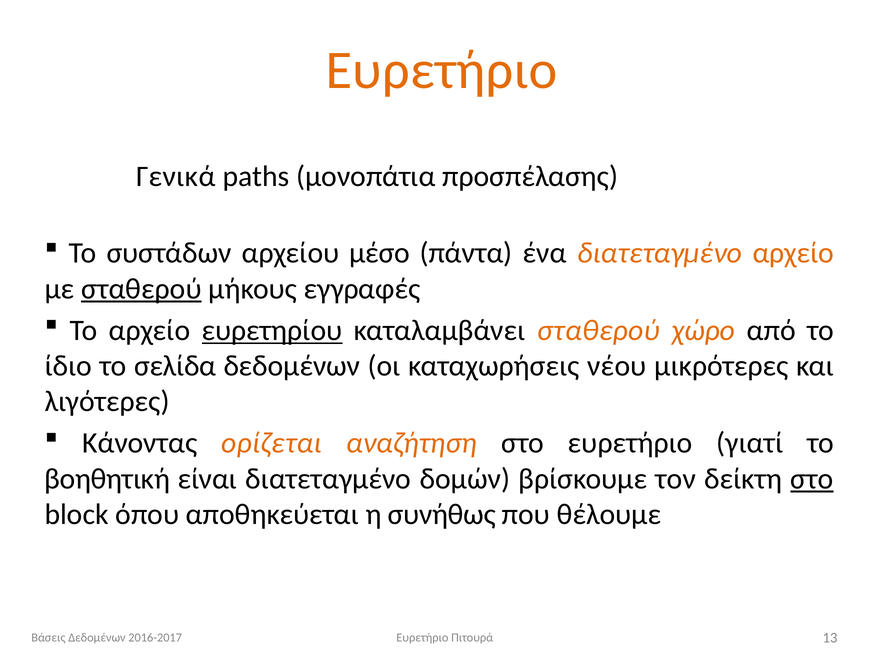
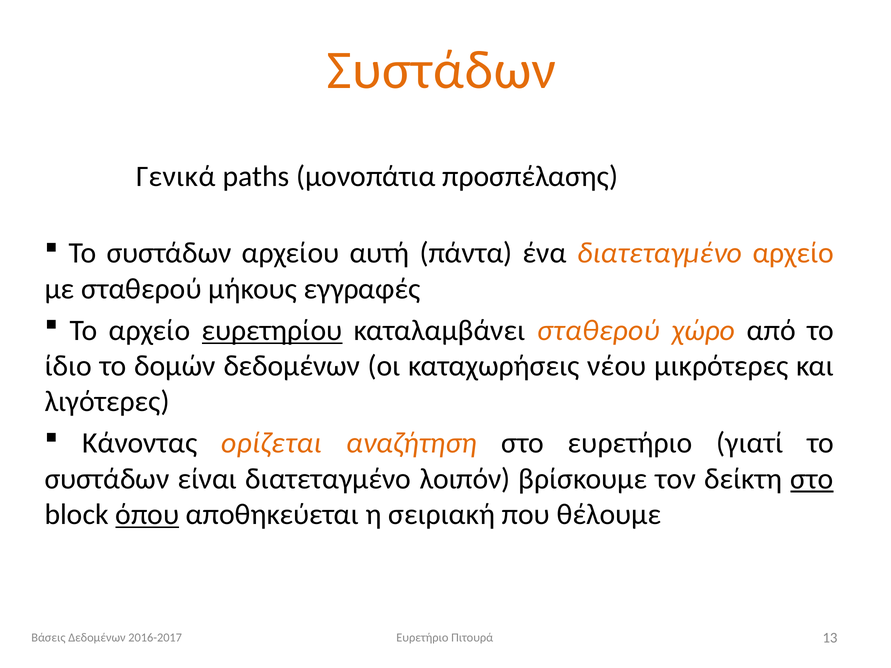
Ευρετήριο at (442, 70): Ευρετήριο -> Συστάδων
μέσο: μέσο -> αυτή
σταθερού at (141, 289) underline: present -> none
σελίδα: σελίδα -> δομών
βοηθητική at (107, 479): βοηθητική -> συστάδων
δομών: δομών -> λοιπόν
όπου underline: none -> present
συνήθως: συνήθως -> σειριακή
